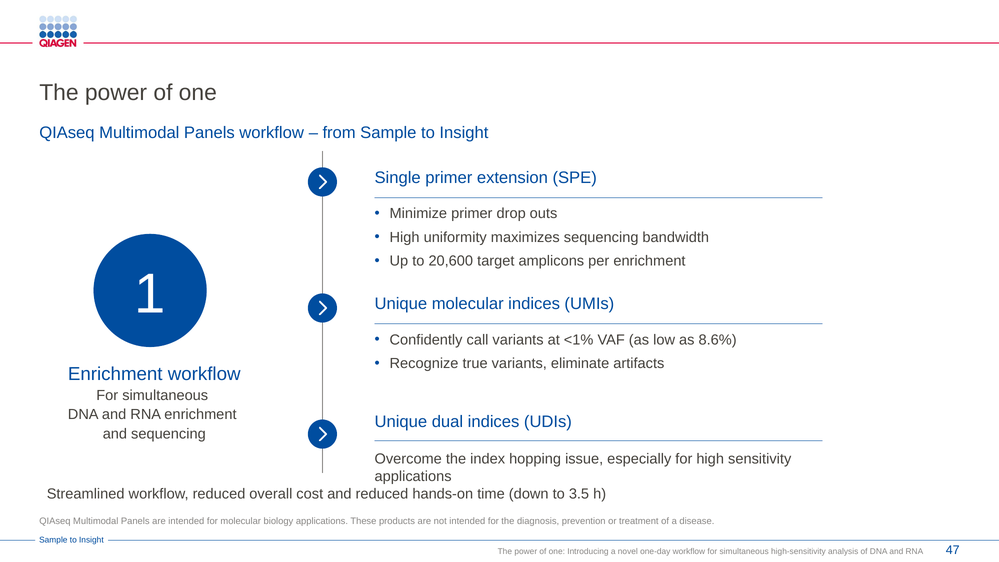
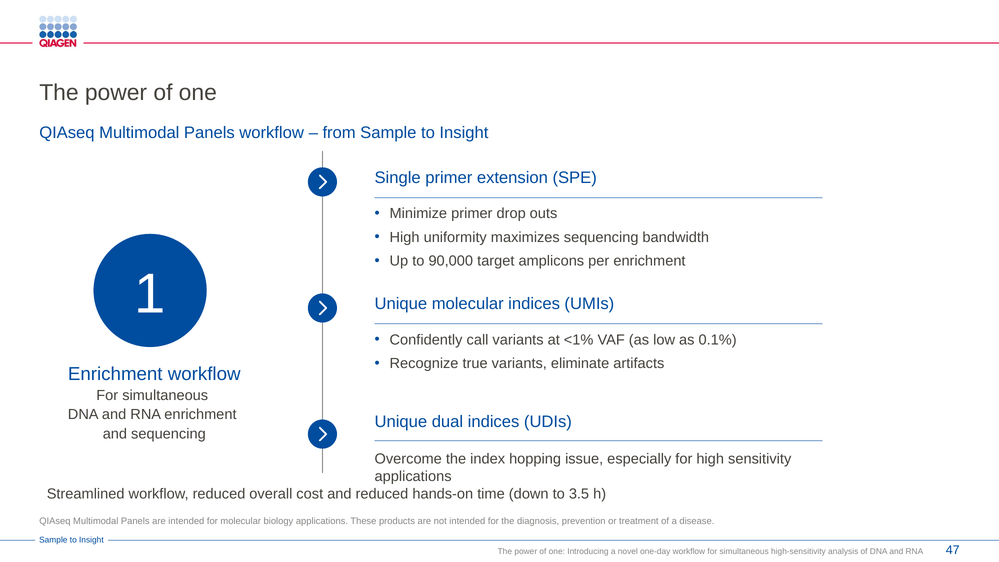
20,600: 20,600 -> 90,000
8.6%: 8.6% -> 0.1%
